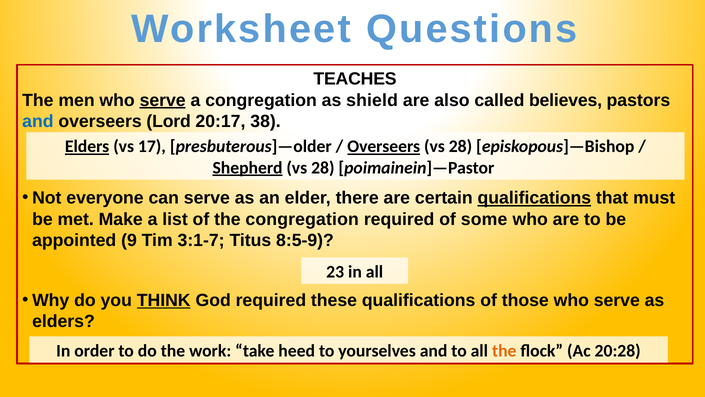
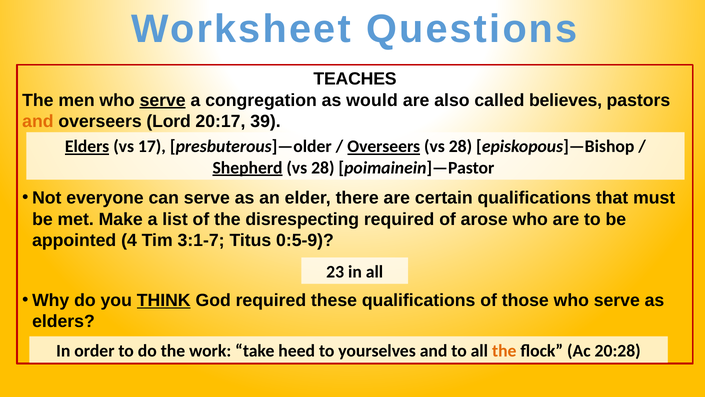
shield: shield -> would
and at (38, 121) colour: blue -> orange
38: 38 -> 39
qualifications at (534, 198) underline: present -> none
the congregation: congregation -> disrespecting
some: some -> arose
9: 9 -> 4
8:5-9: 8:5-9 -> 0:5-9
